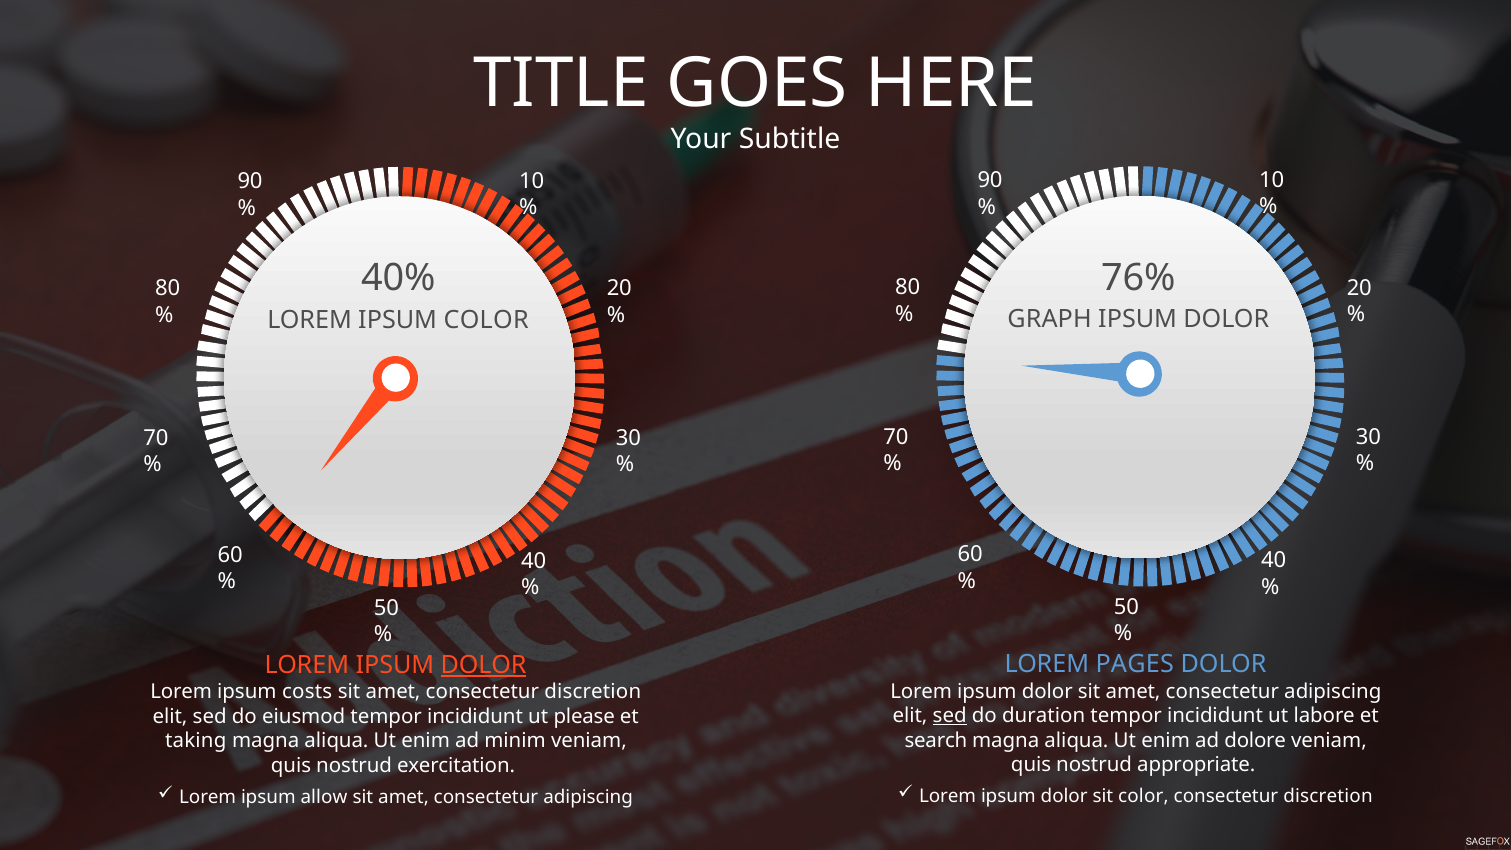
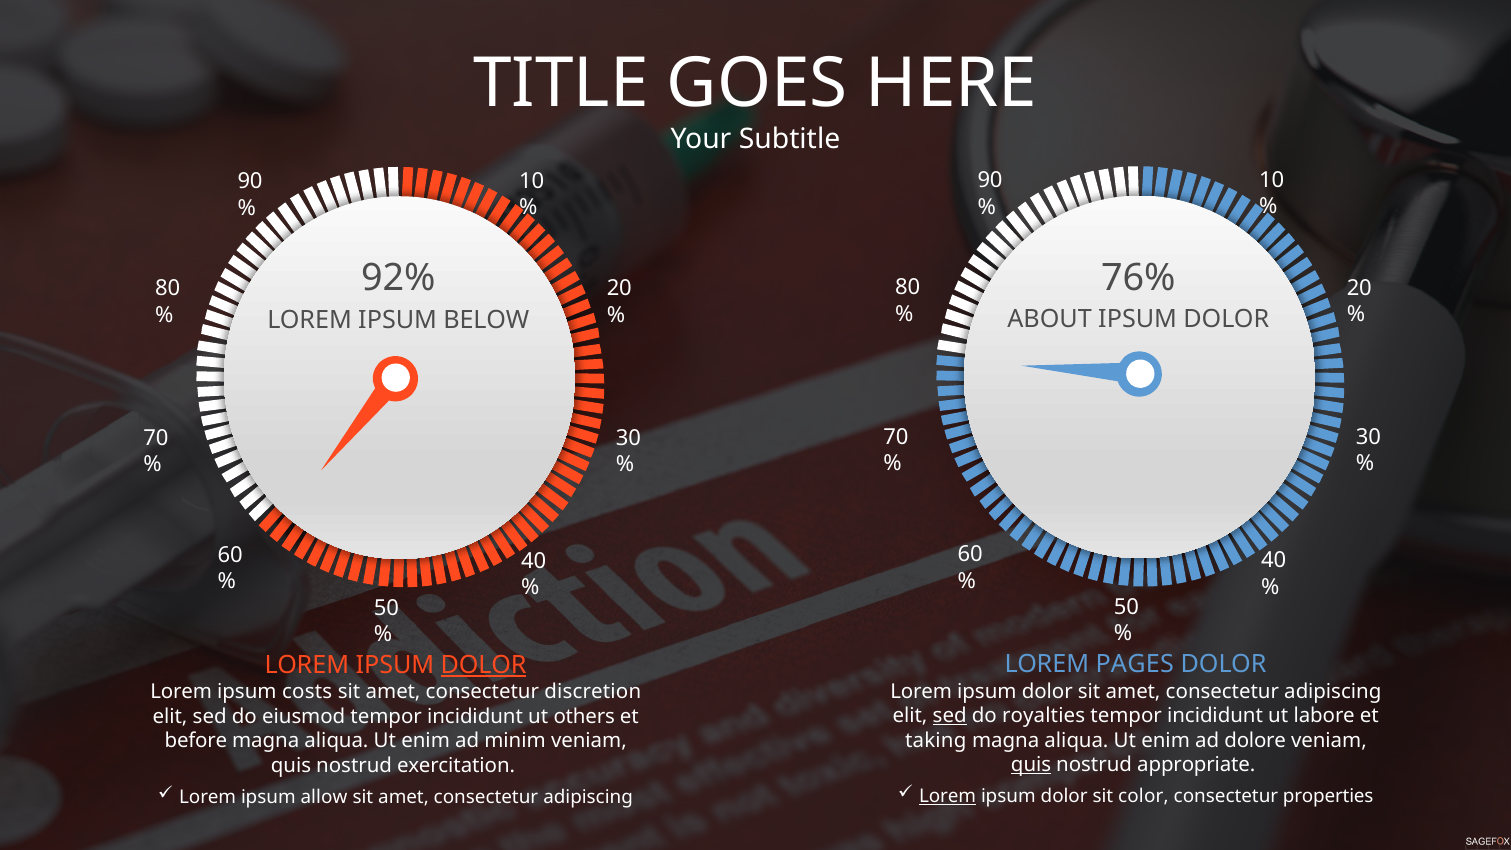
40%: 40% -> 92%
GRAPH: GRAPH -> ABOUT
IPSUM COLOR: COLOR -> BELOW
duration: duration -> royalties
please: please -> others
search: search -> taking
taking: taking -> before
quis at (1031, 765) underline: none -> present
Lorem at (948, 796) underline: none -> present
discretion at (1328, 796): discretion -> properties
